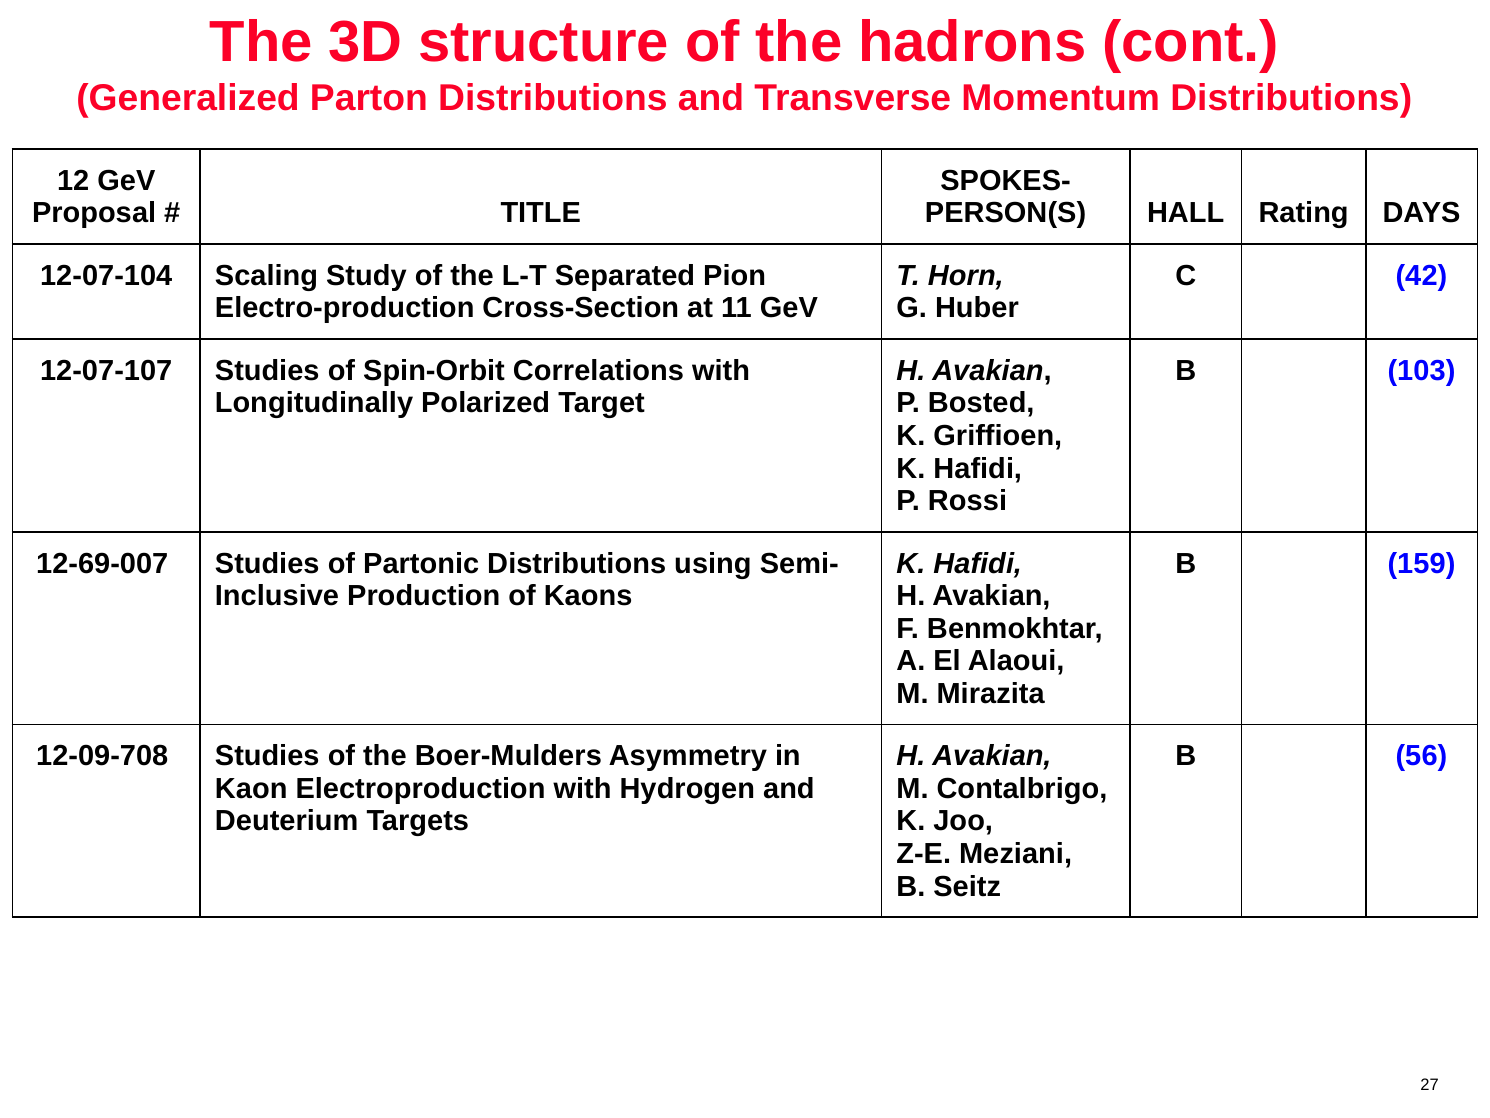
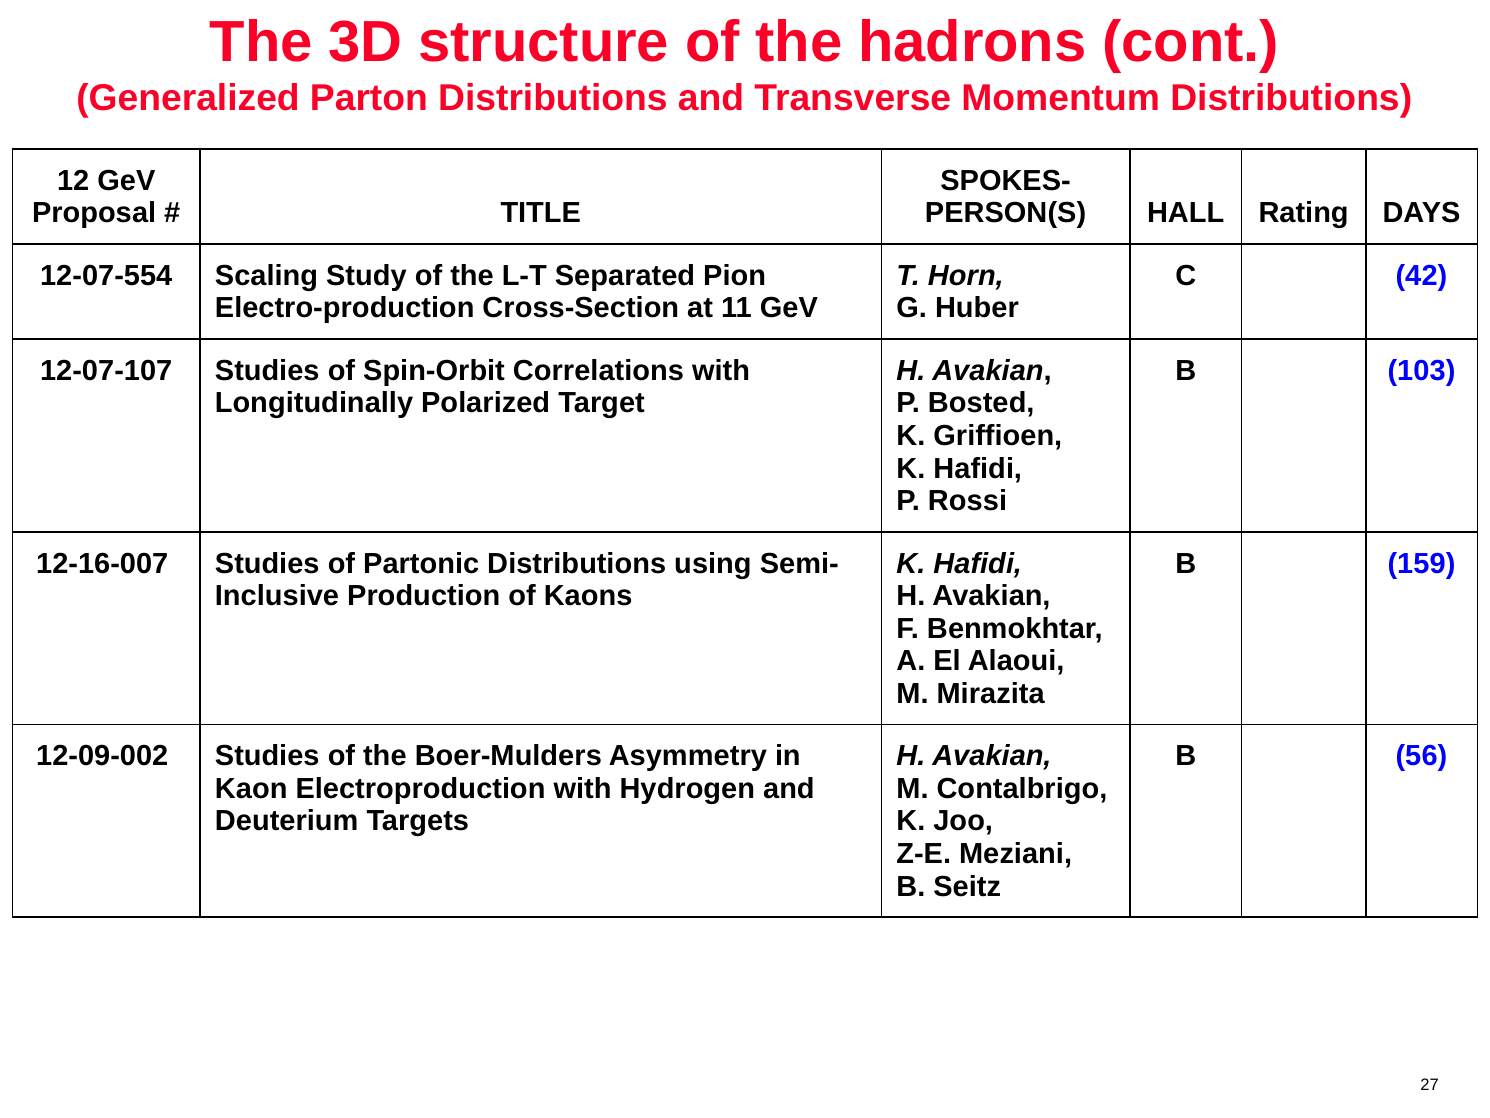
12-07-104: 12-07-104 -> 12-07-554
12-69-007: 12-69-007 -> 12-16-007
12-09-708: 12-09-708 -> 12-09-002
